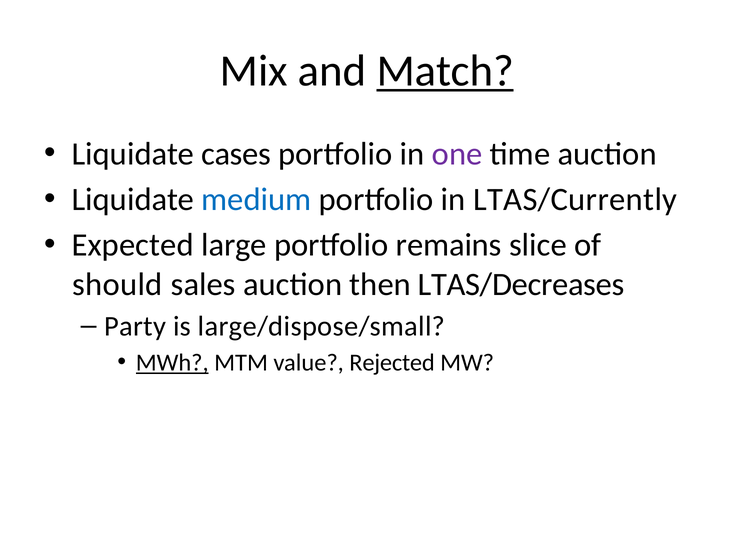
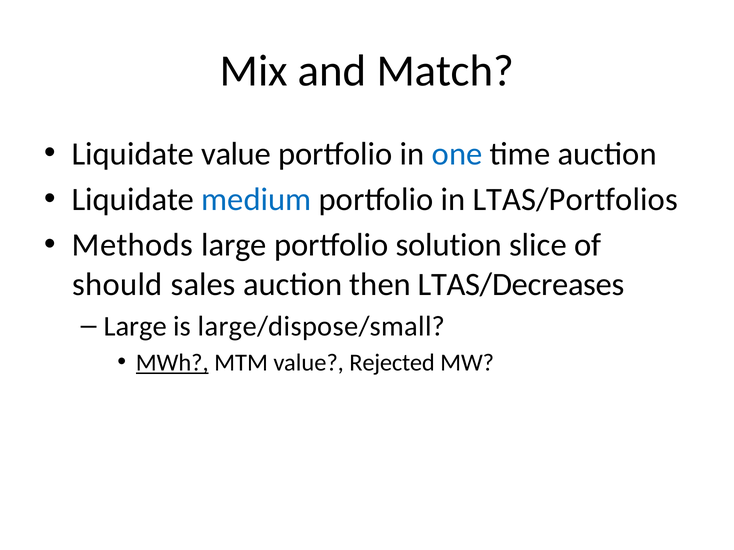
Match underline: present -> none
Liquidate cases: cases -> value
one colour: purple -> blue
LTAS/Currently: LTAS/Currently -> LTAS/Portfolios
Expected: Expected -> Methods
remains: remains -> solution
Party at (135, 327): Party -> Large
